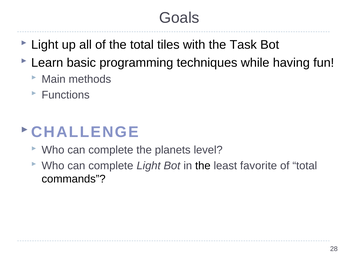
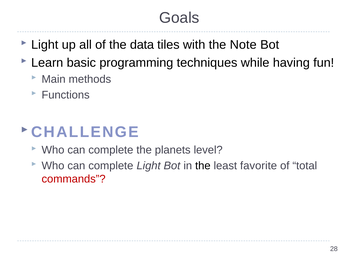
the total: total -> data
Task: Task -> Note
commands colour: black -> red
